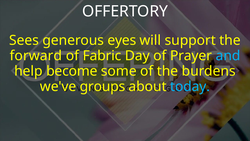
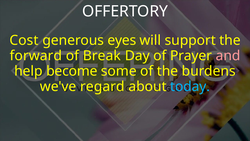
Sees: Sees -> Cost
Fabric: Fabric -> Break
and colour: light blue -> pink
groups: groups -> regard
